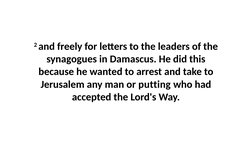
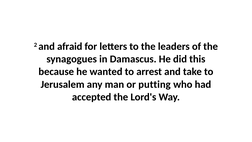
freely: freely -> afraid
